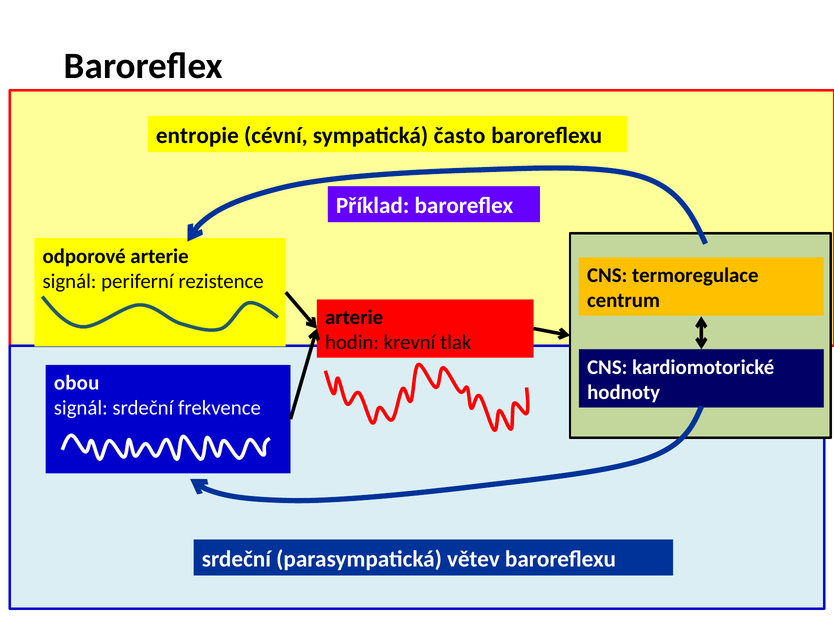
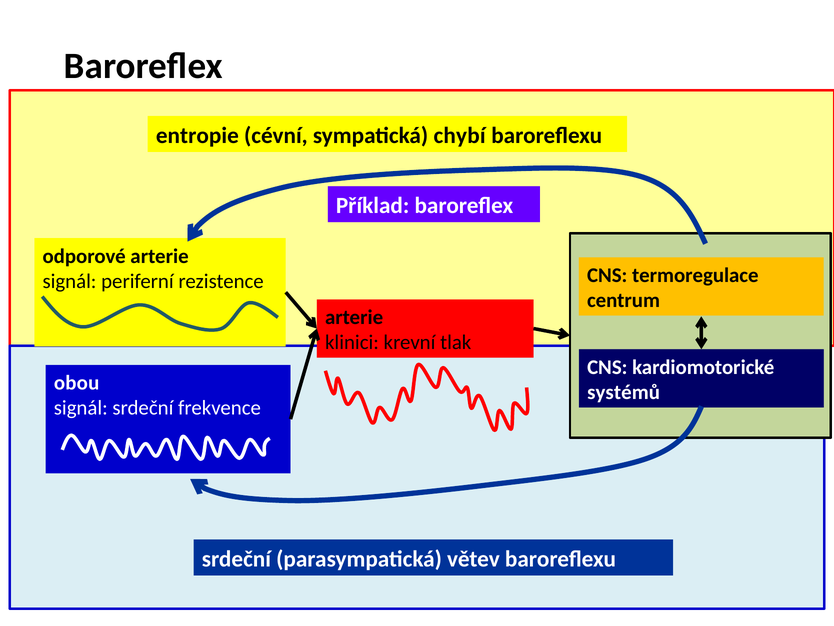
často: často -> chybí
hodin: hodin -> klinici
hodnoty: hodnoty -> systémů
